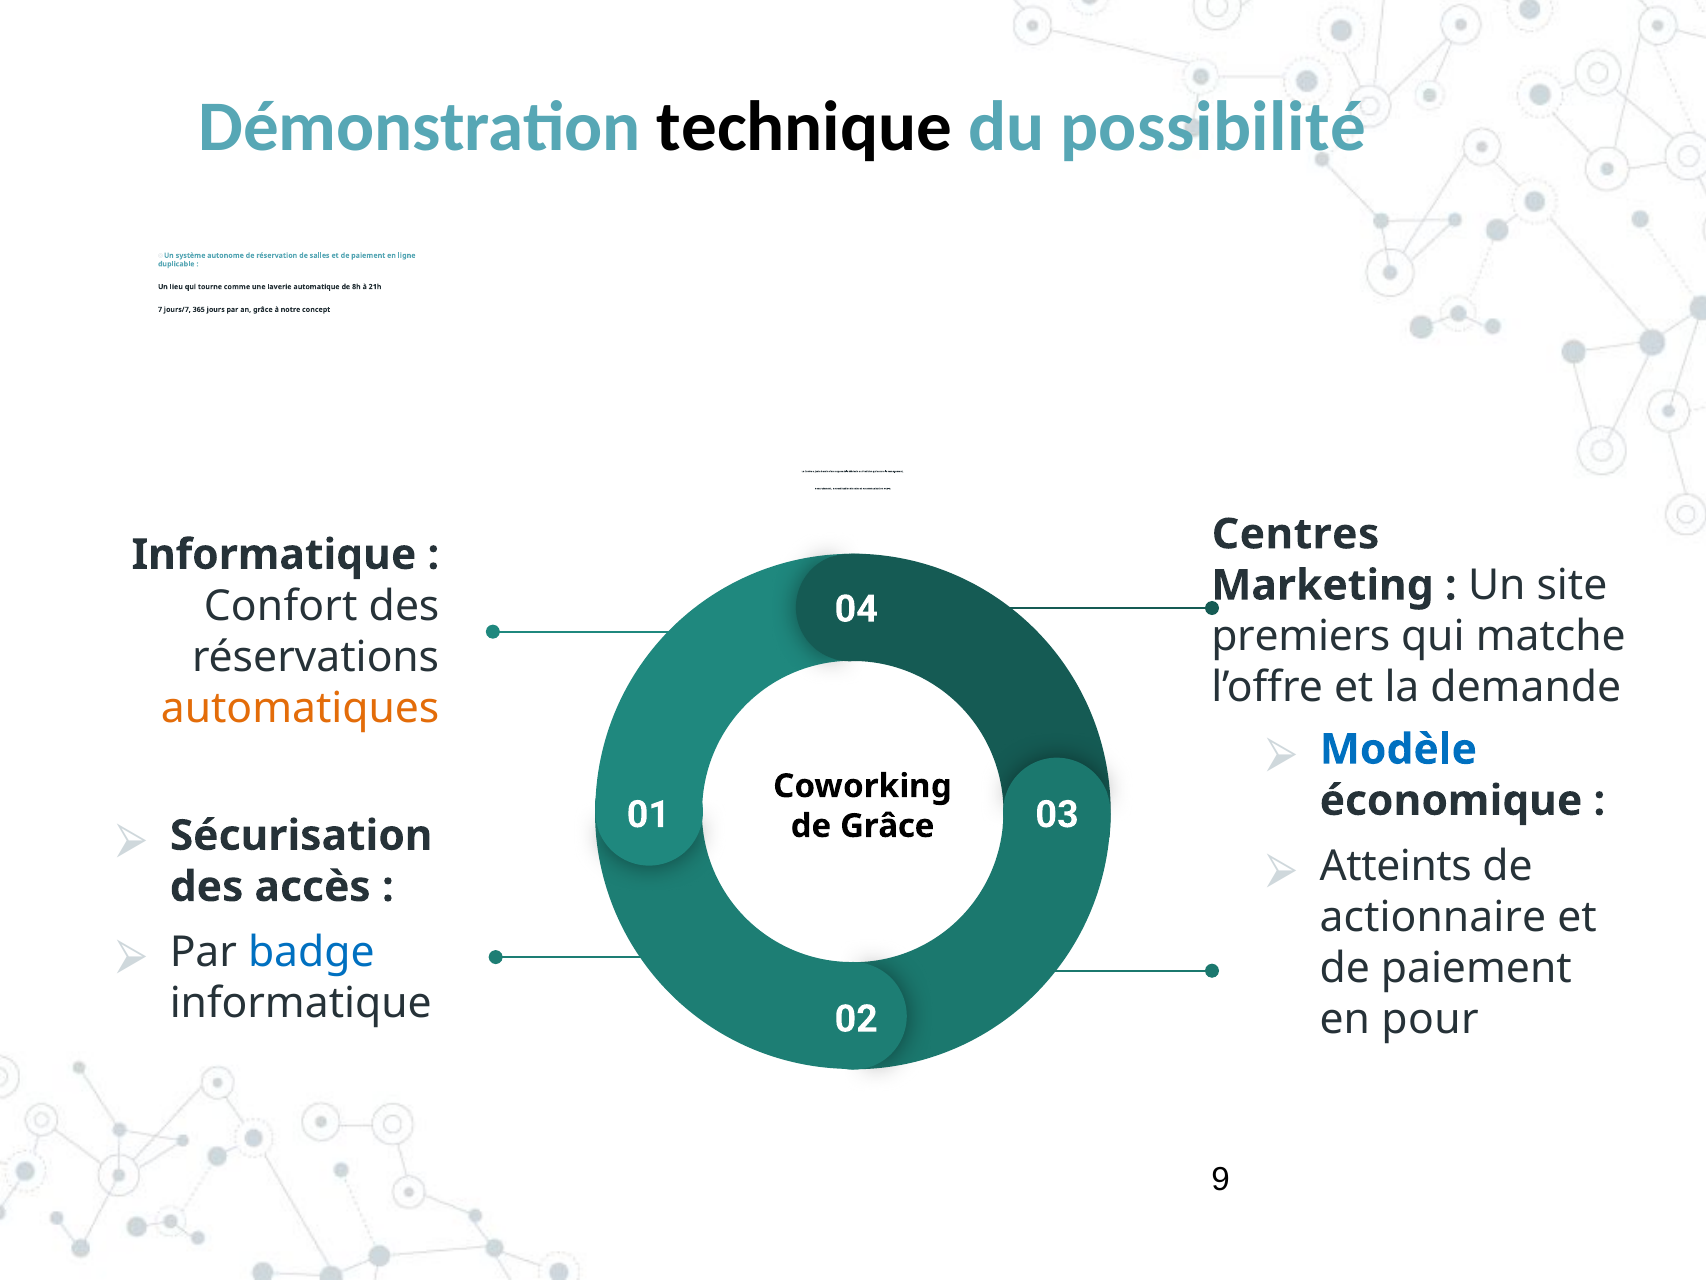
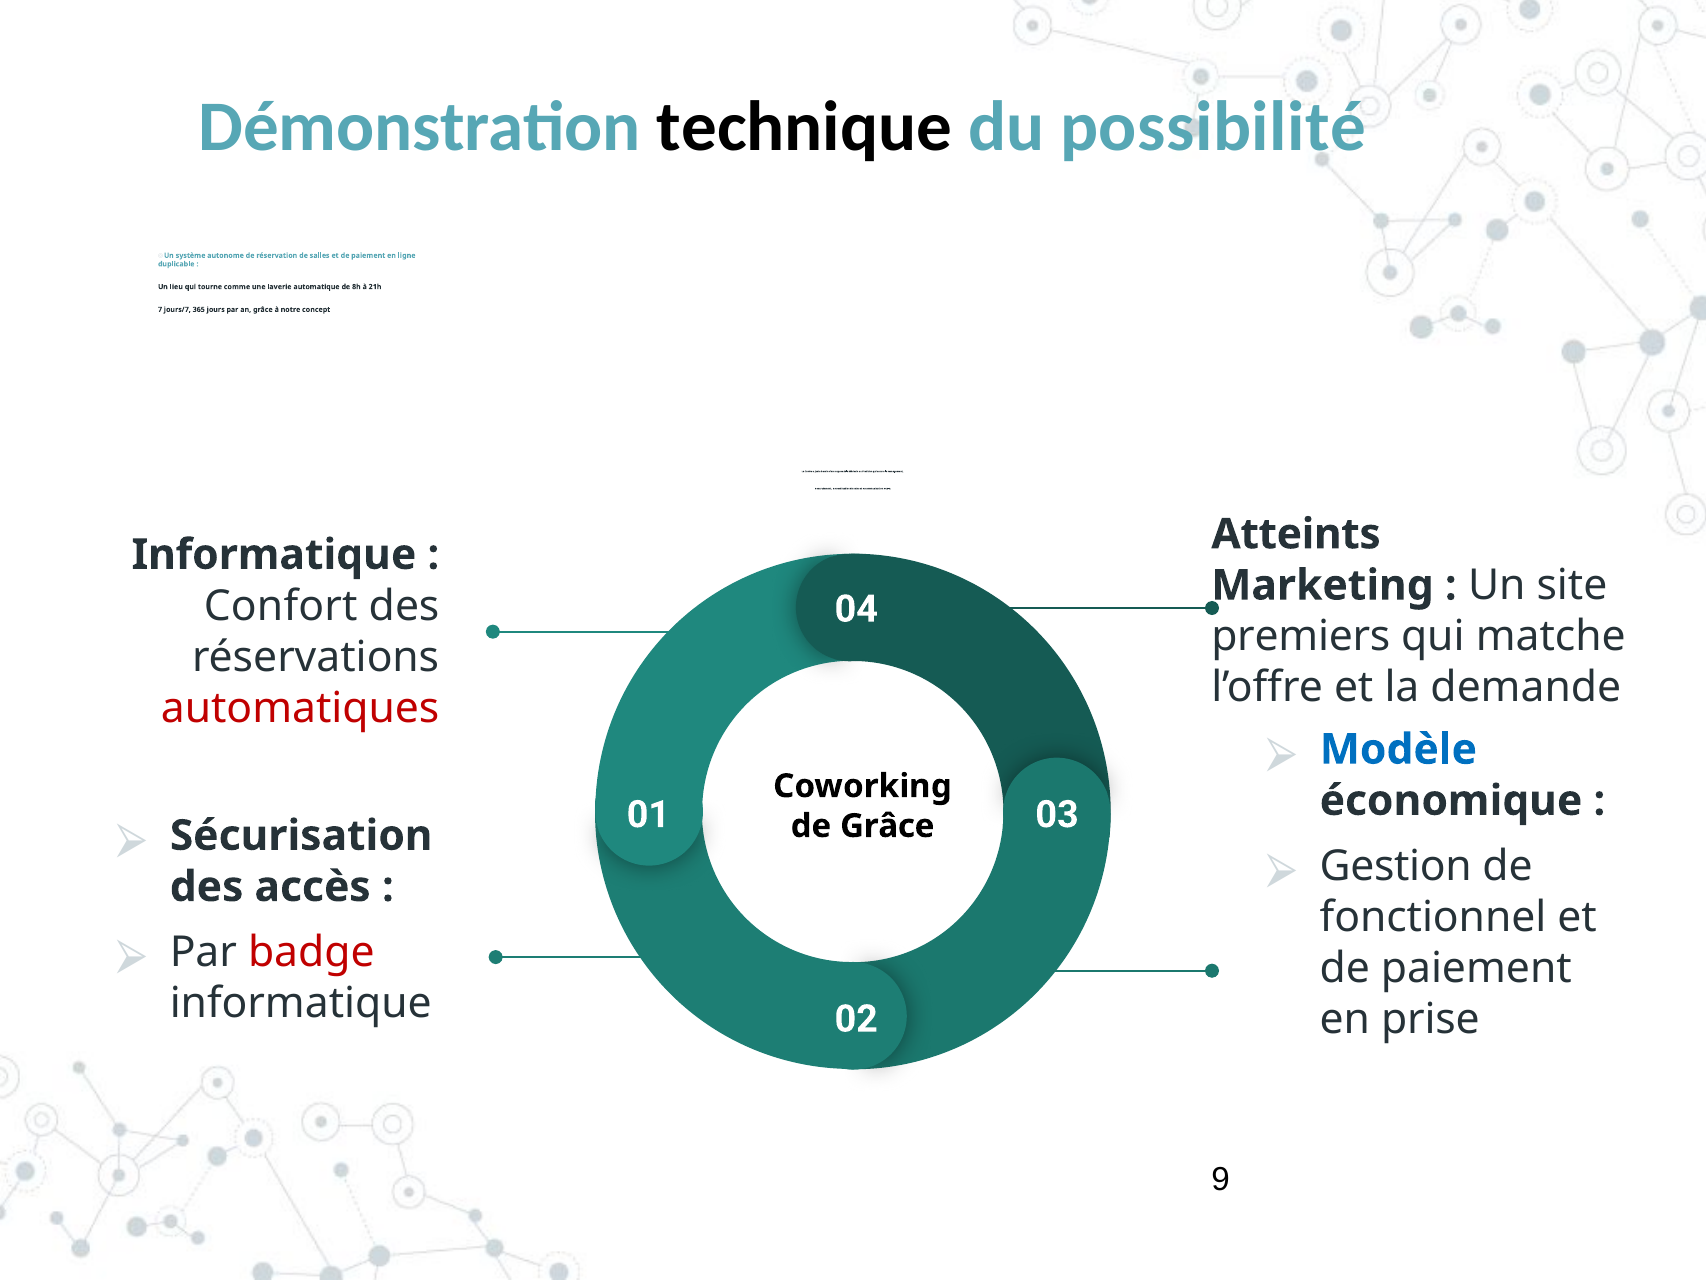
Centres: Centres -> Atteints
automatiques colour: orange -> red
Atteints: Atteints -> Gestion
actionnaire: actionnaire -> fonctionnel
badge colour: blue -> red
pour: pour -> prise
